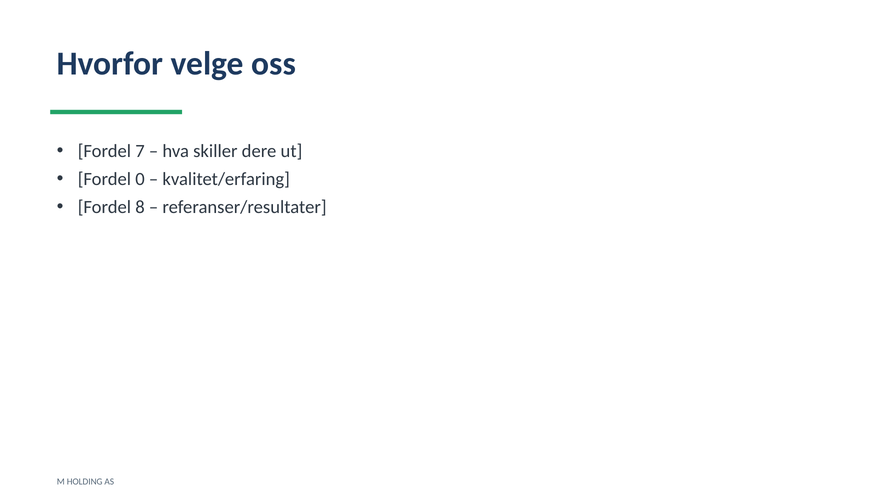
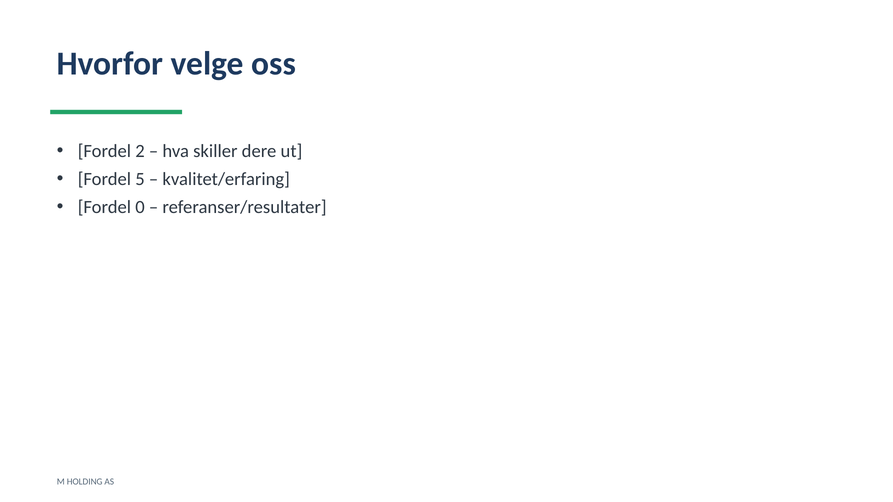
7: 7 -> 2
0: 0 -> 5
8: 8 -> 0
